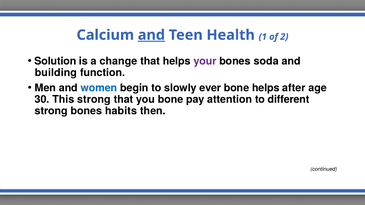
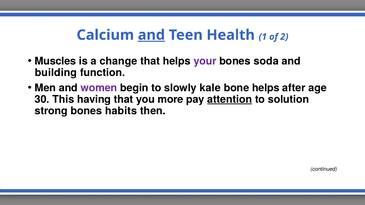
Solution: Solution -> Muscles
women colour: blue -> purple
ever: ever -> kale
This strong: strong -> having
you bone: bone -> more
attention underline: none -> present
different: different -> solution
